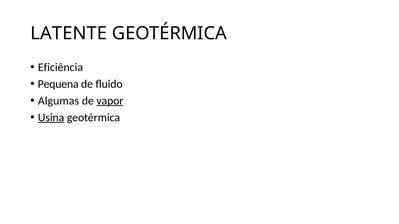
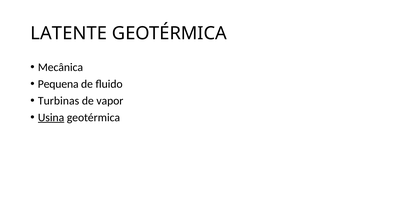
Eficiência: Eficiência -> Mecânica
Algumas: Algumas -> Turbinas
vapor underline: present -> none
